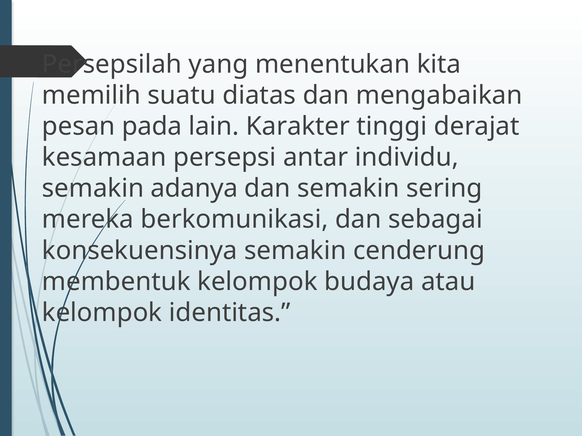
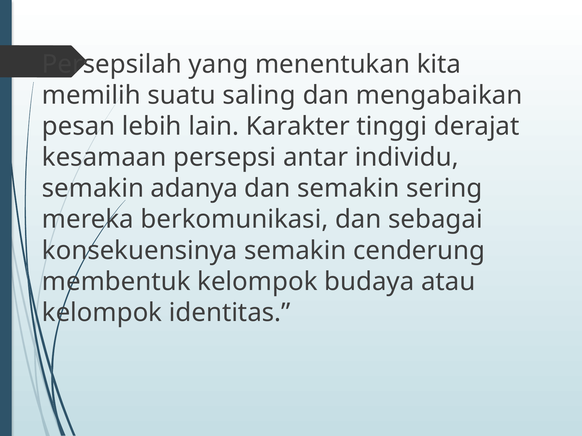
diatas: diatas -> saling
pada: pada -> lebih
